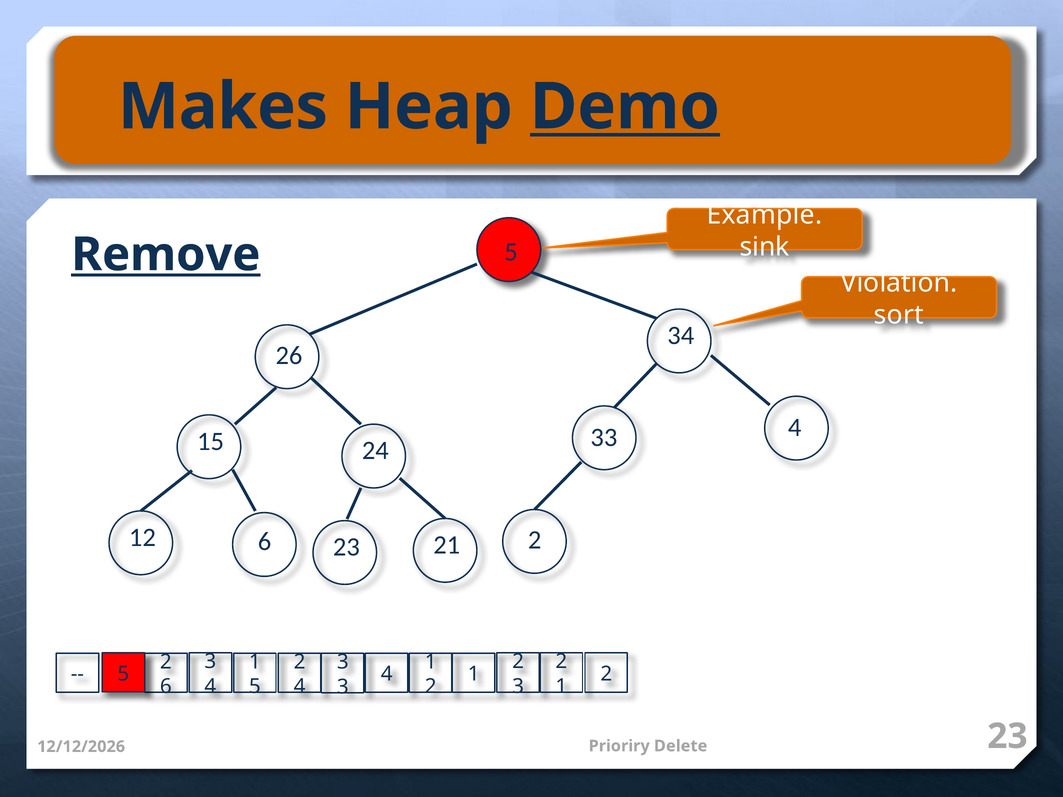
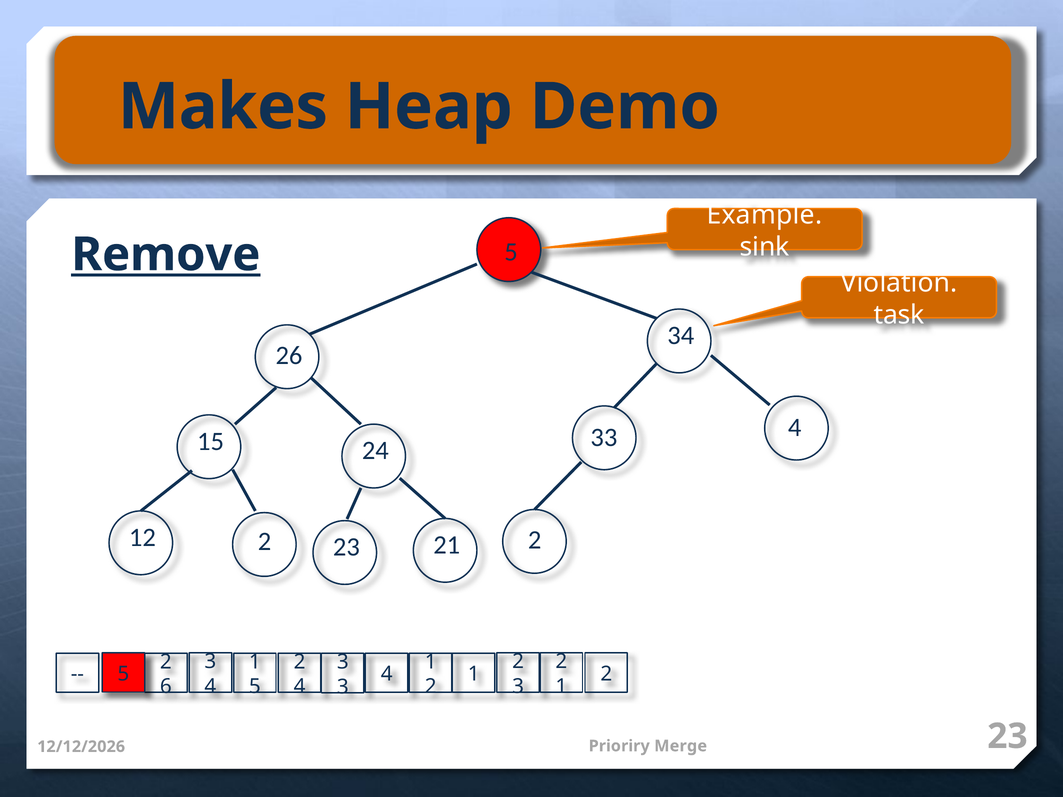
Demo underline: present -> none
sort: sort -> task
12 6: 6 -> 2
Delete: Delete -> Merge
